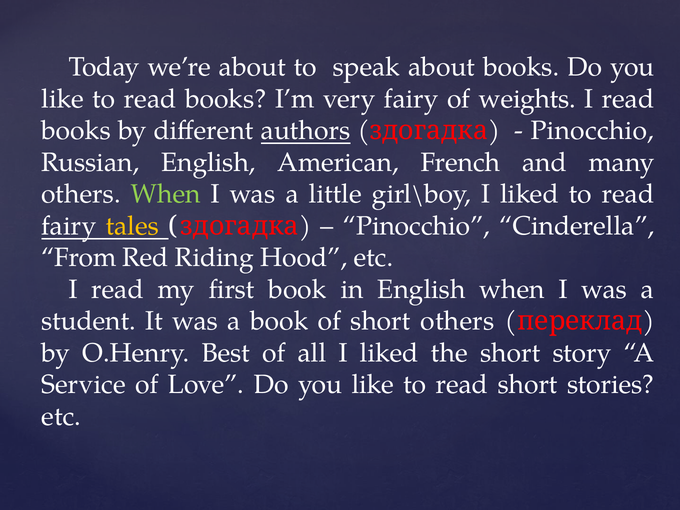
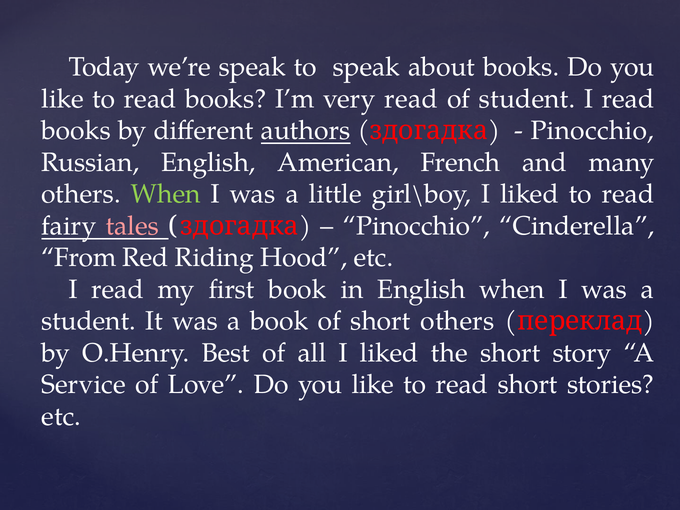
we’re about: about -> speak
very fairy: fairy -> read
of weights: weights -> student
tales colour: yellow -> pink
